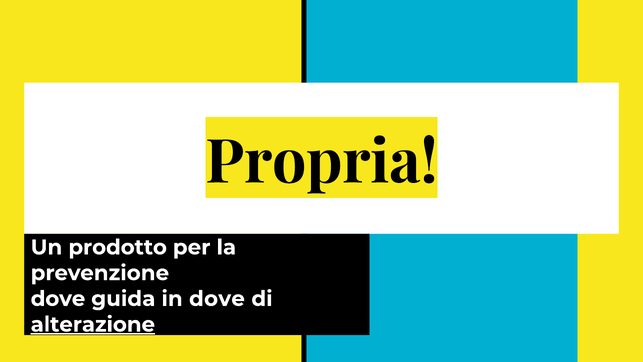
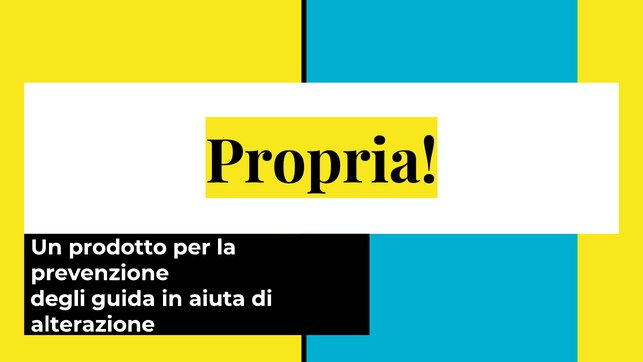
dove at (58, 299): dove -> degli
in dove: dove -> aiuta
alterazione underline: present -> none
